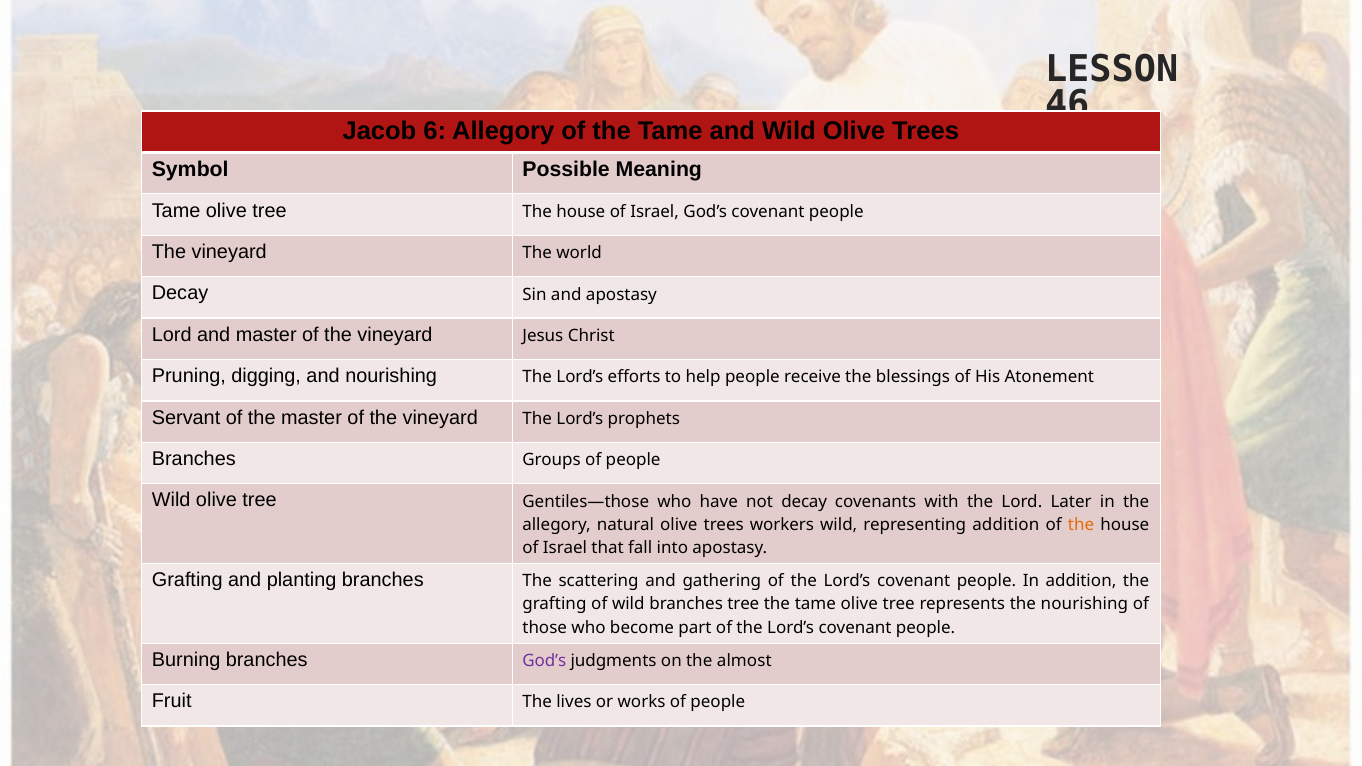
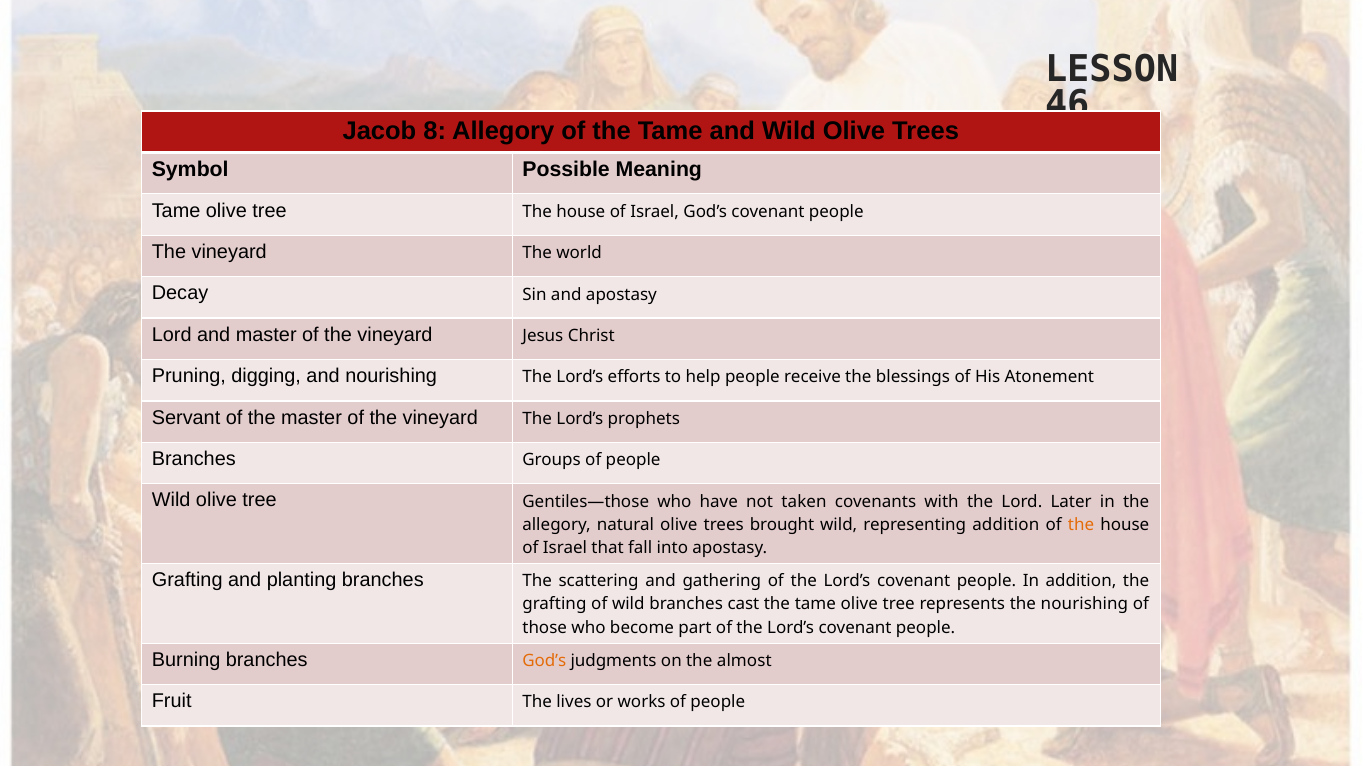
6: 6 -> 8
not decay: decay -> taken
workers: workers -> brought
branches tree: tree -> cast
God’s at (544, 661) colour: purple -> orange
